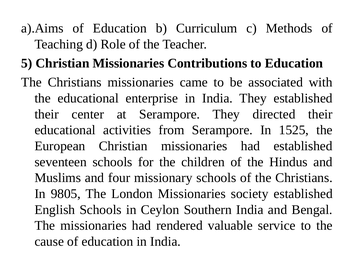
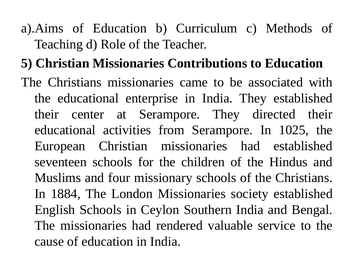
1525: 1525 -> 1025
9805: 9805 -> 1884
